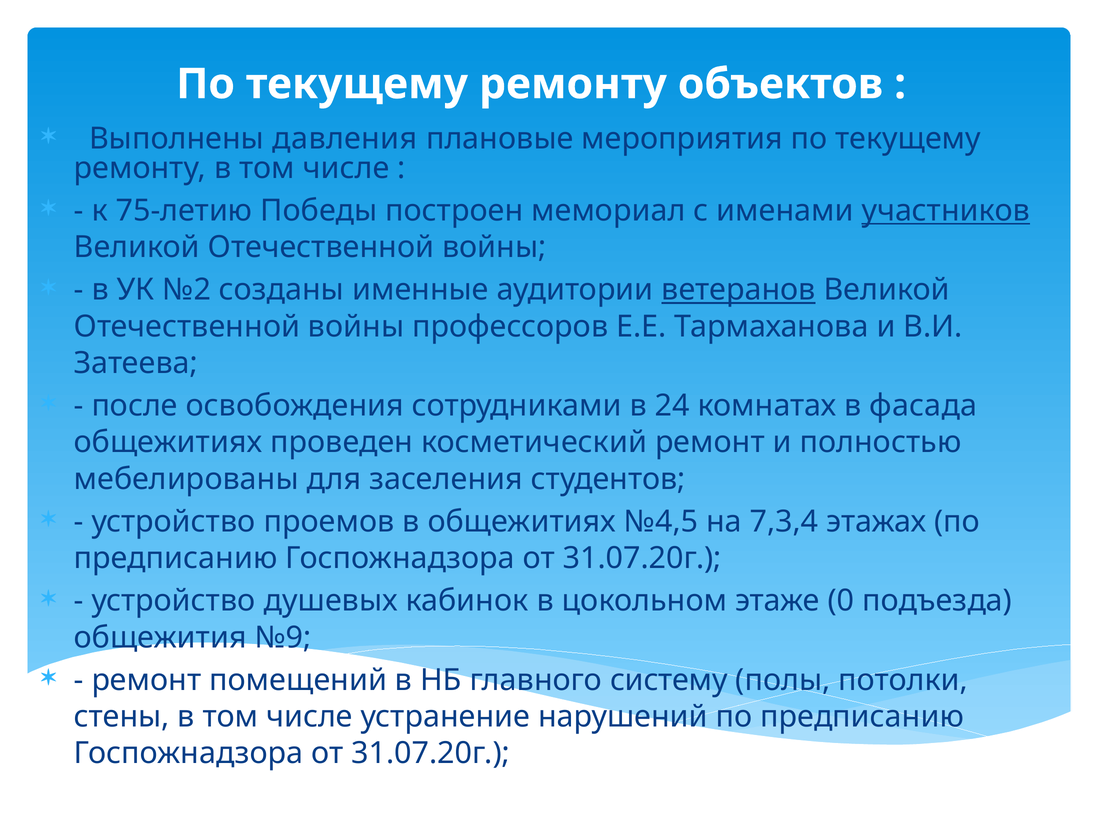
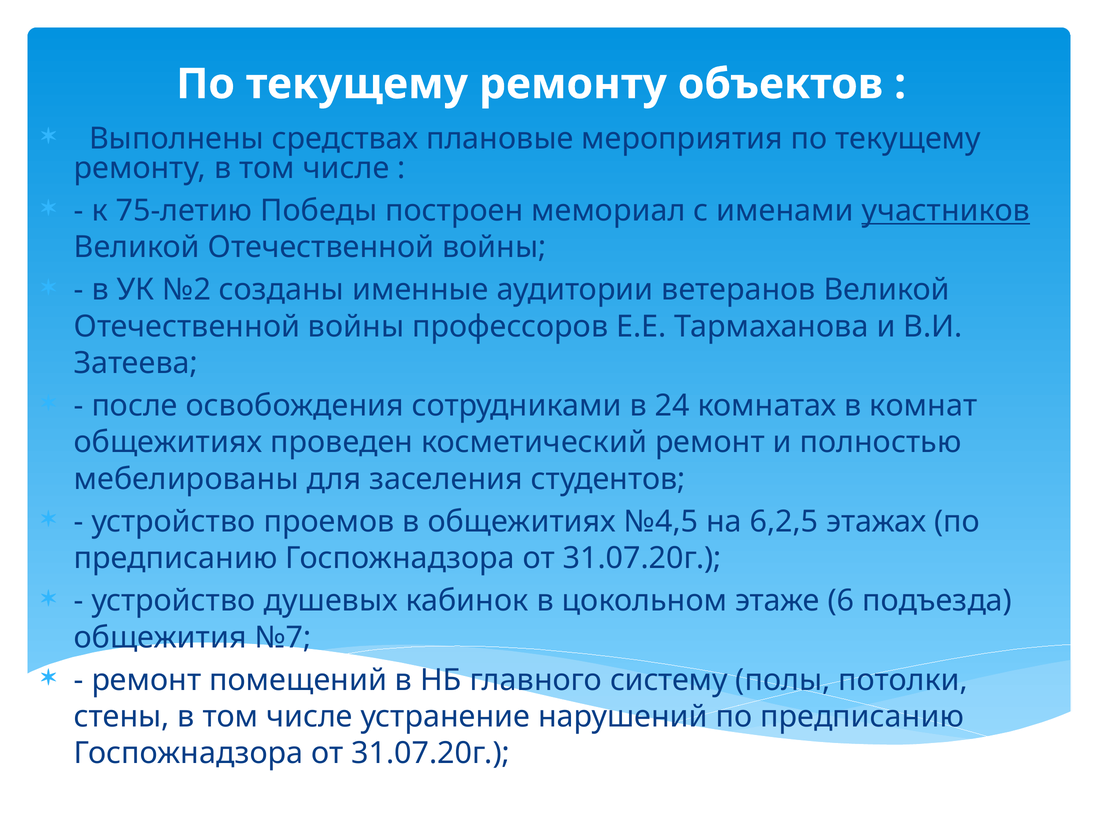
давления: давления -> средствах
ветеранов underline: present -> none
фасада: фасада -> комнат
7,3,4: 7,3,4 -> 6,2,5
0: 0 -> 6
№9: №9 -> №7
